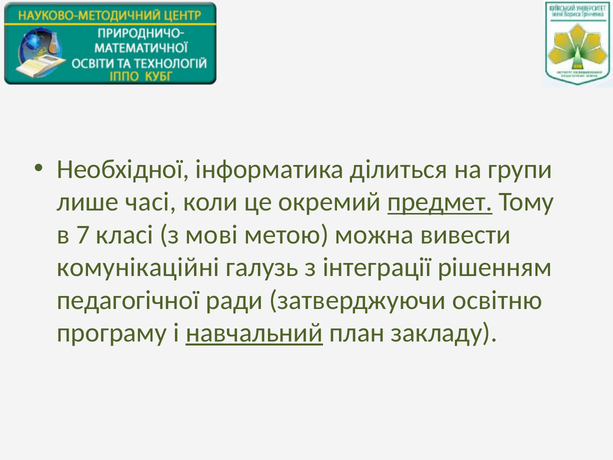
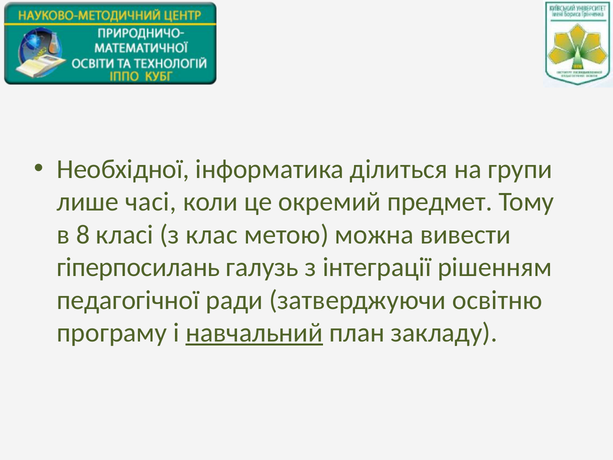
предмет underline: present -> none
7: 7 -> 8
мові: мові -> клас
комунікаційні: комунікаційні -> гіперпосилань
